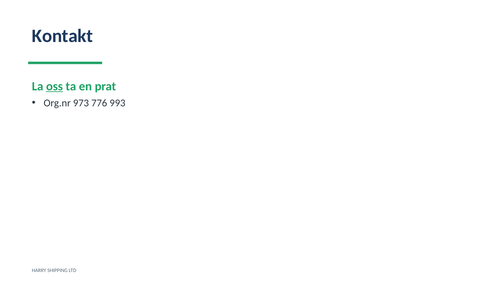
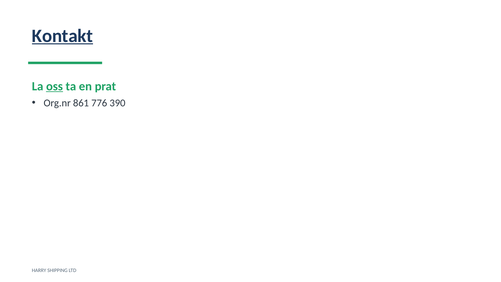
Kontakt underline: none -> present
973: 973 -> 861
993: 993 -> 390
